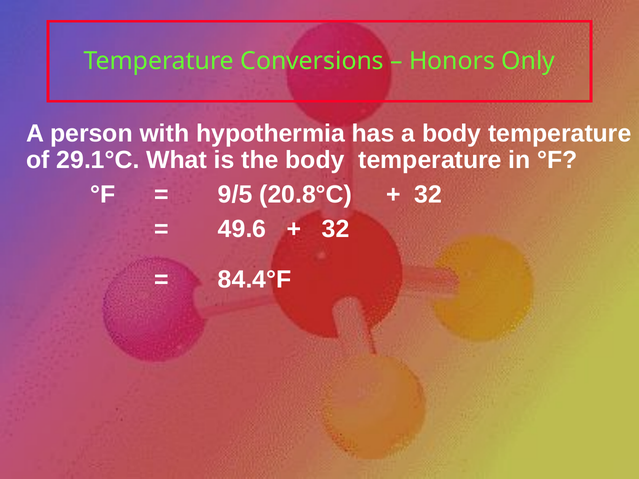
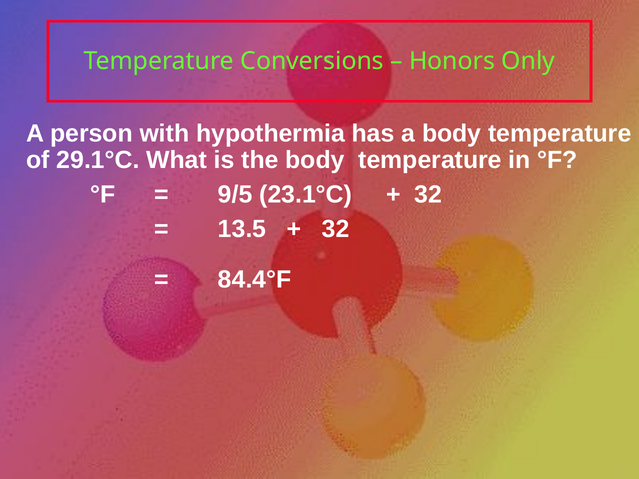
20.8°C: 20.8°C -> 23.1°C
49.6: 49.6 -> 13.5
